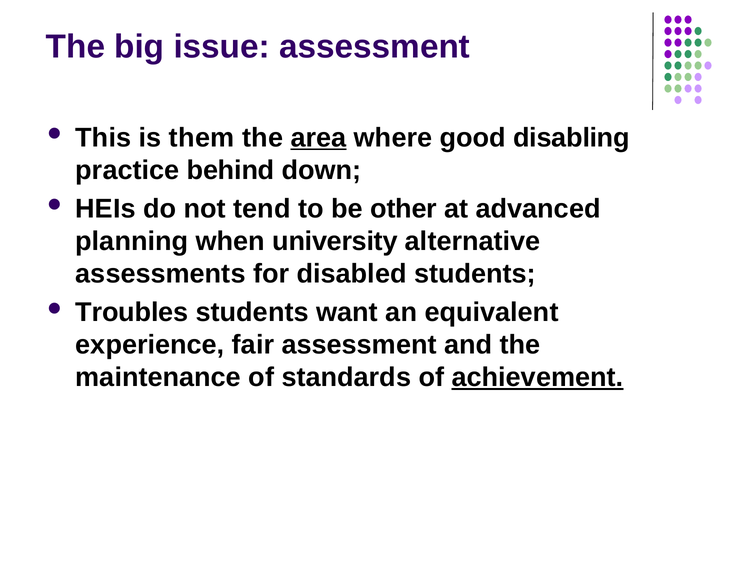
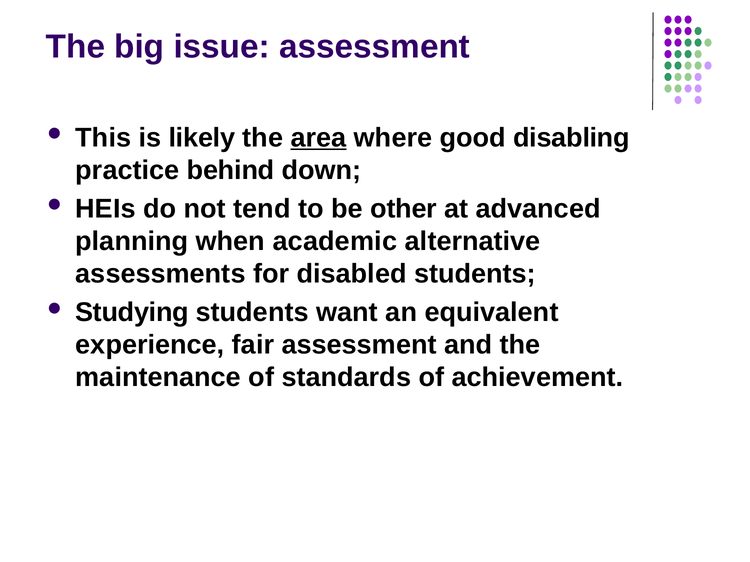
them: them -> likely
university: university -> academic
Troubles: Troubles -> Studying
achievement underline: present -> none
